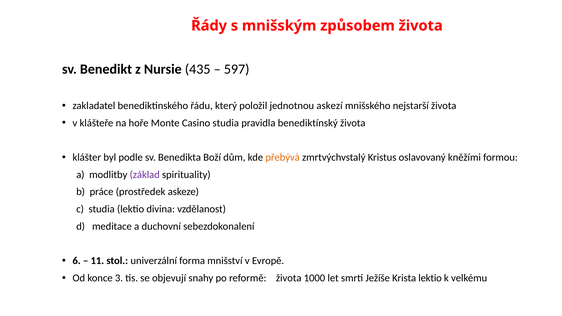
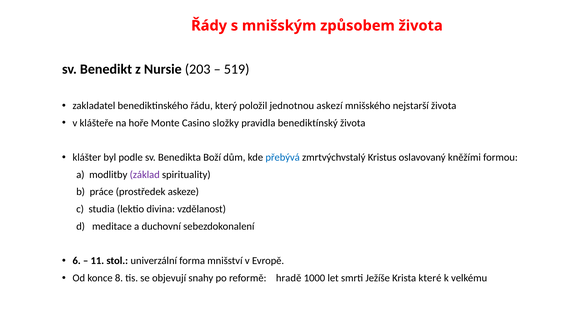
435: 435 -> 203
597: 597 -> 519
Casino studia: studia -> složky
přebývá colour: orange -> blue
3: 3 -> 8
reformě života: života -> hradě
Krista lektio: lektio -> které
